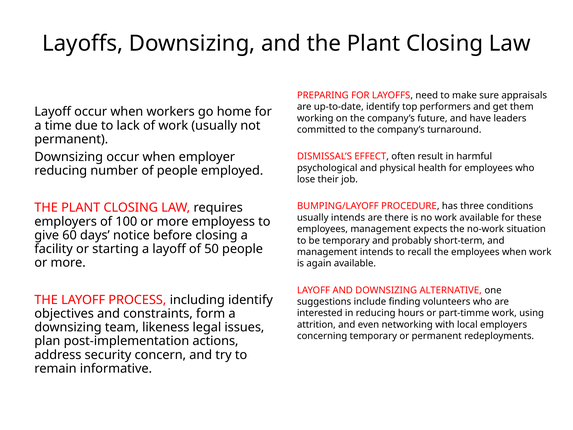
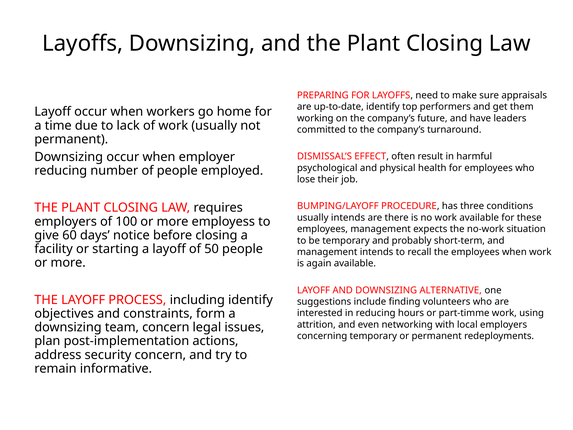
team likeness: likeness -> concern
